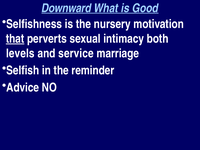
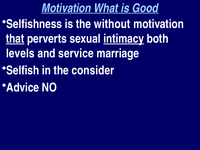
Downward at (66, 8): Downward -> Motivation
nursery: nursery -> without
intimacy underline: none -> present
reminder: reminder -> consider
